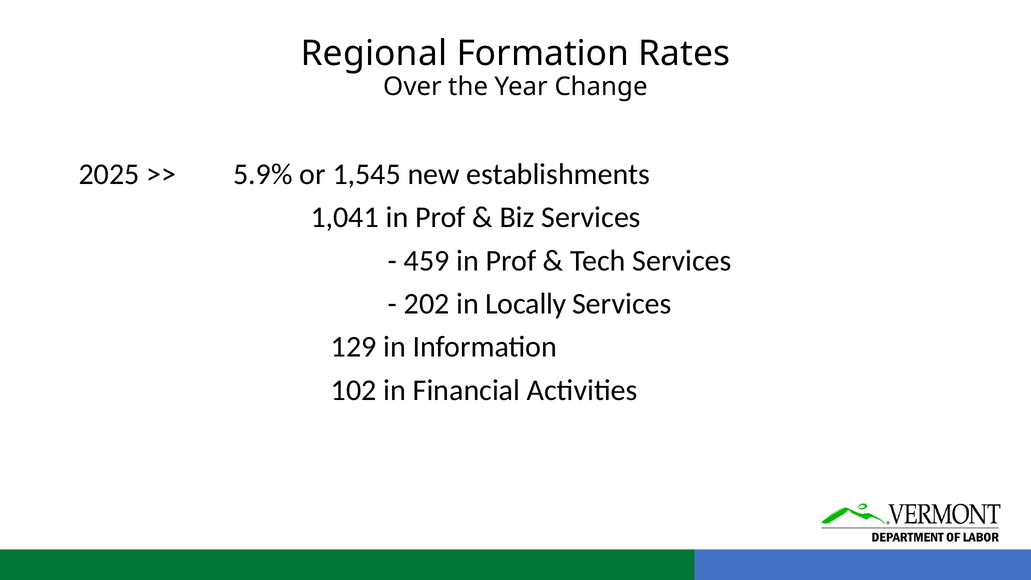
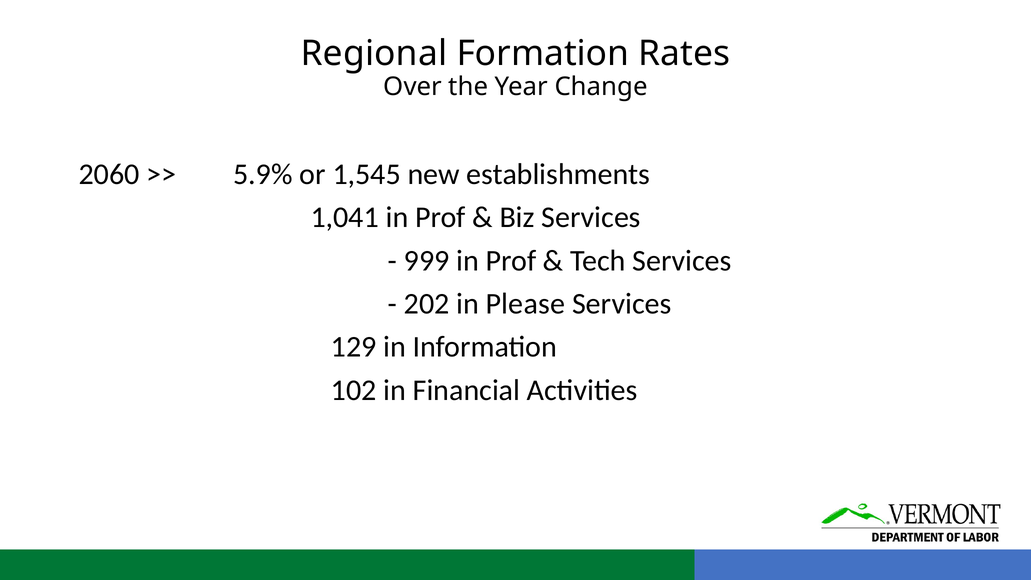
2025: 2025 -> 2060
459: 459 -> 999
Locally: Locally -> Please
